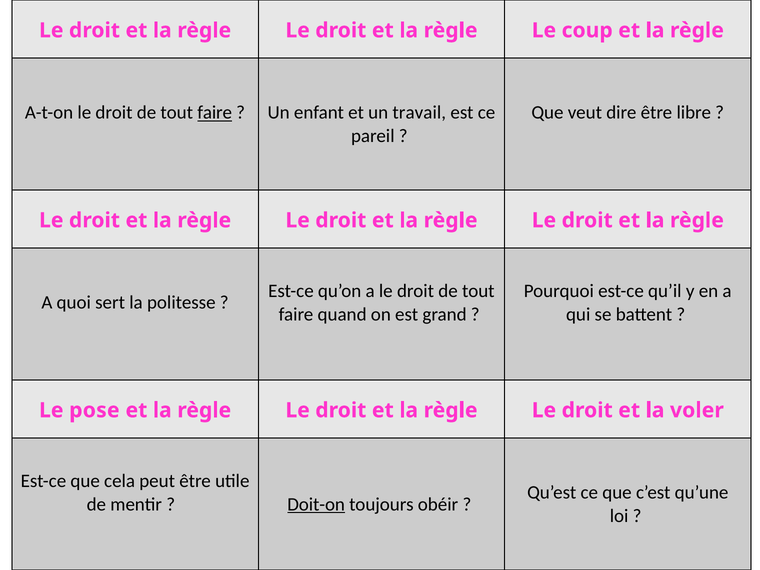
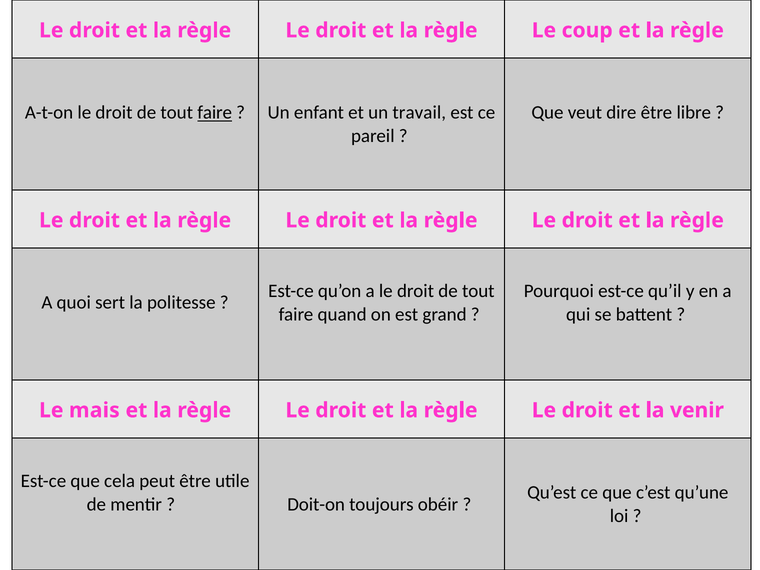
pose: pose -> mais
voler: voler -> venir
Doit-on underline: present -> none
